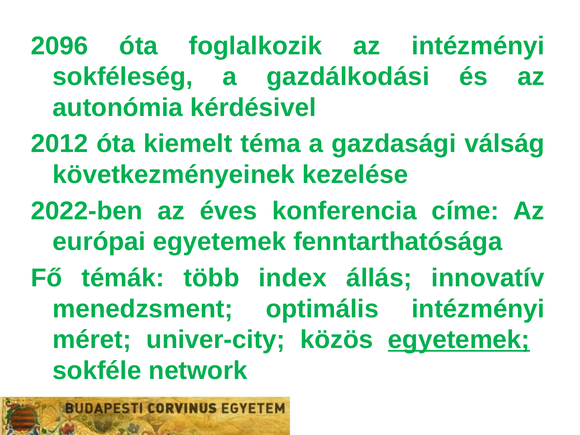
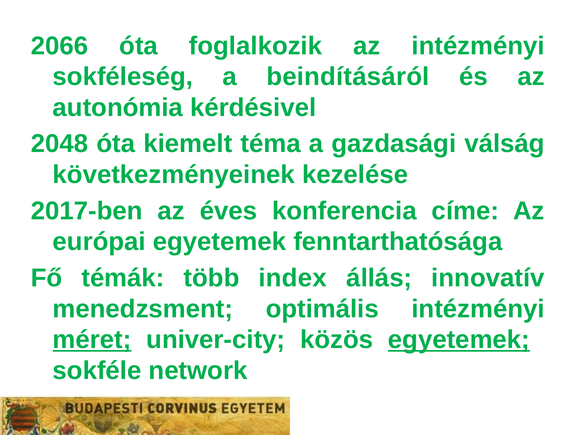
2096: 2096 -> 2066
gazdálkodási: gazdálkodási -> beindításáról
2012: 2012 -> 2048
2022-ben: 2022-ben -> 2017-ben
méret underline: none -> present
